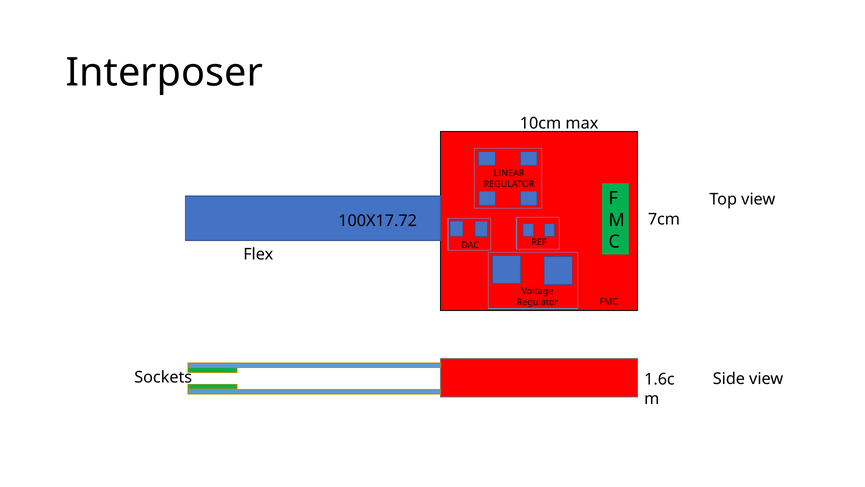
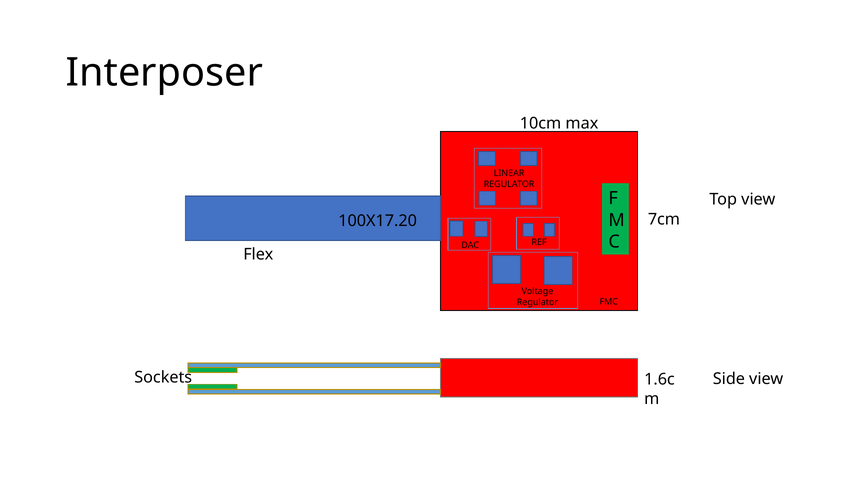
100X17.72: 100X17.72 -> 100X17.20
